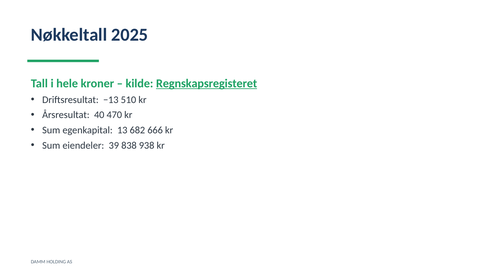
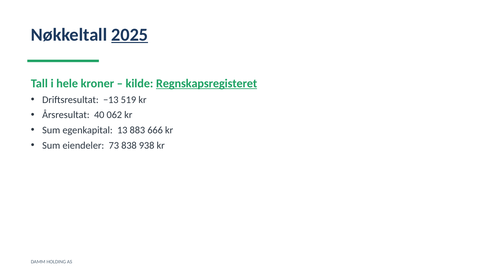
2025 underline: none -> present
510: 510 -> 519
470: 470 -> 062
682: 682 -> 883
39: 39 -> 73
